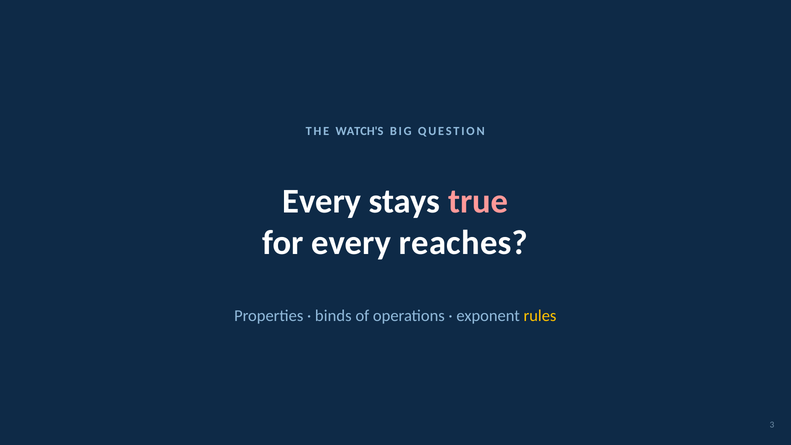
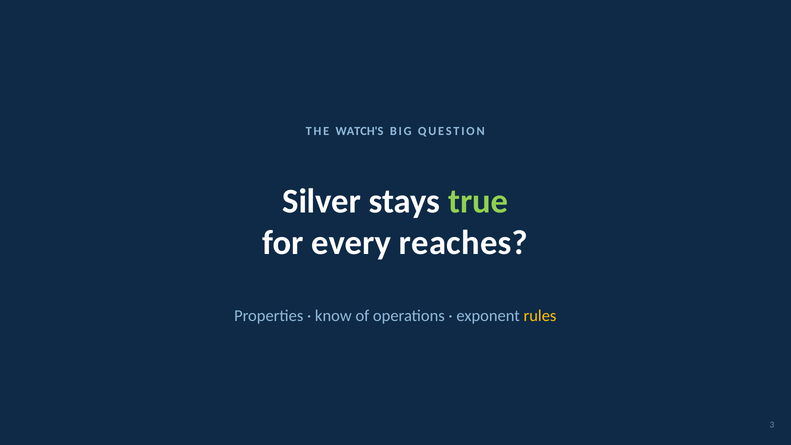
Every at (322, 201): Every -> Silver
true colour: pink -> light green
binds: binds -> know
